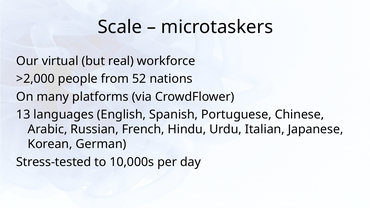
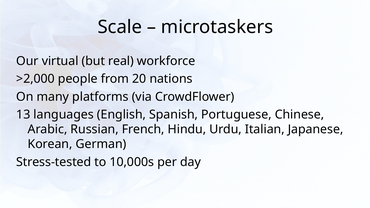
52: 52 -> 20
